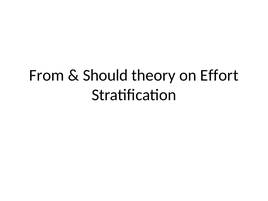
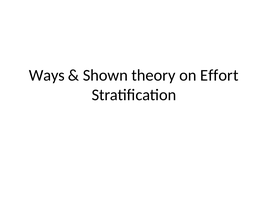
From: From -> Ways
Should: Should -> Shown
